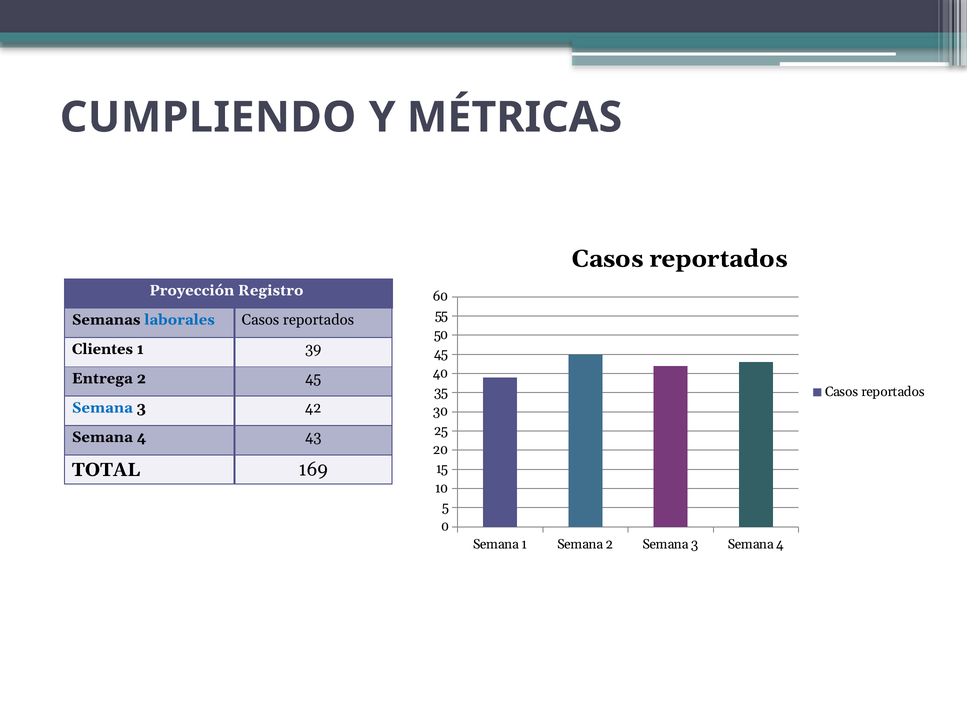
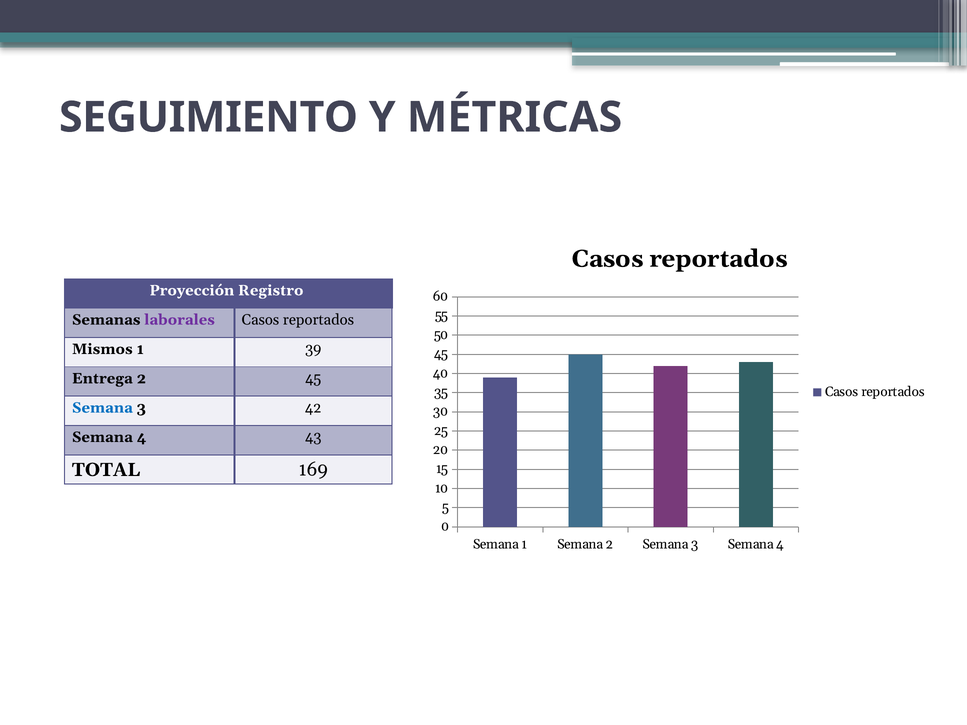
CUMPLIENDO: CUMPLIENDO -> SEGUIMIENTO
laborales colour: blue -> purple
Clientes: Clientes -> Mismos
